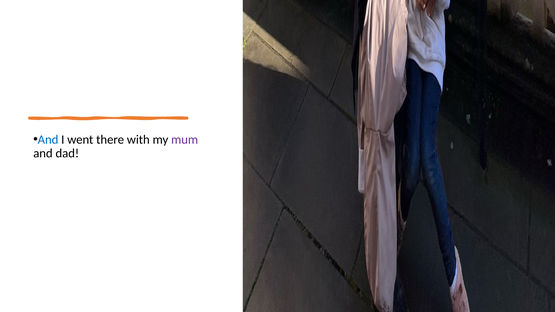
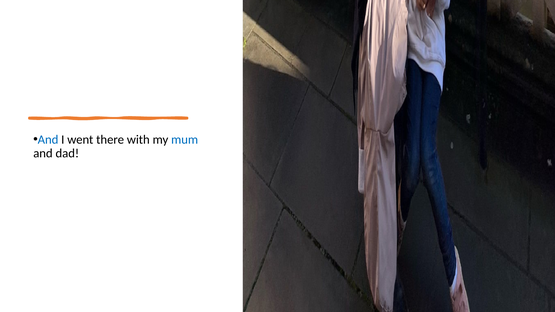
mum colour: purple -> blue
